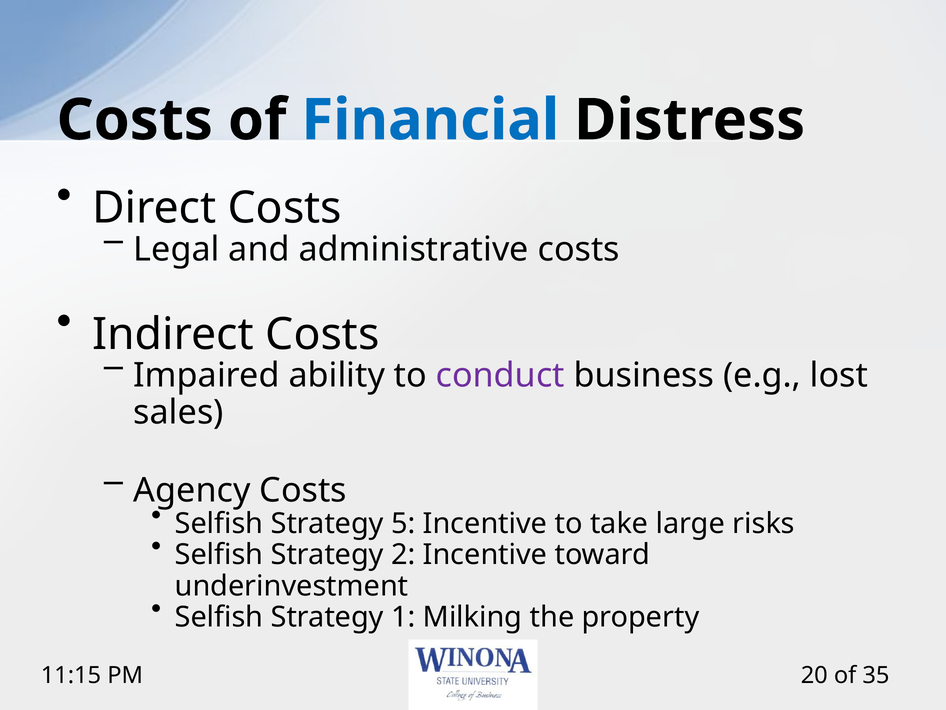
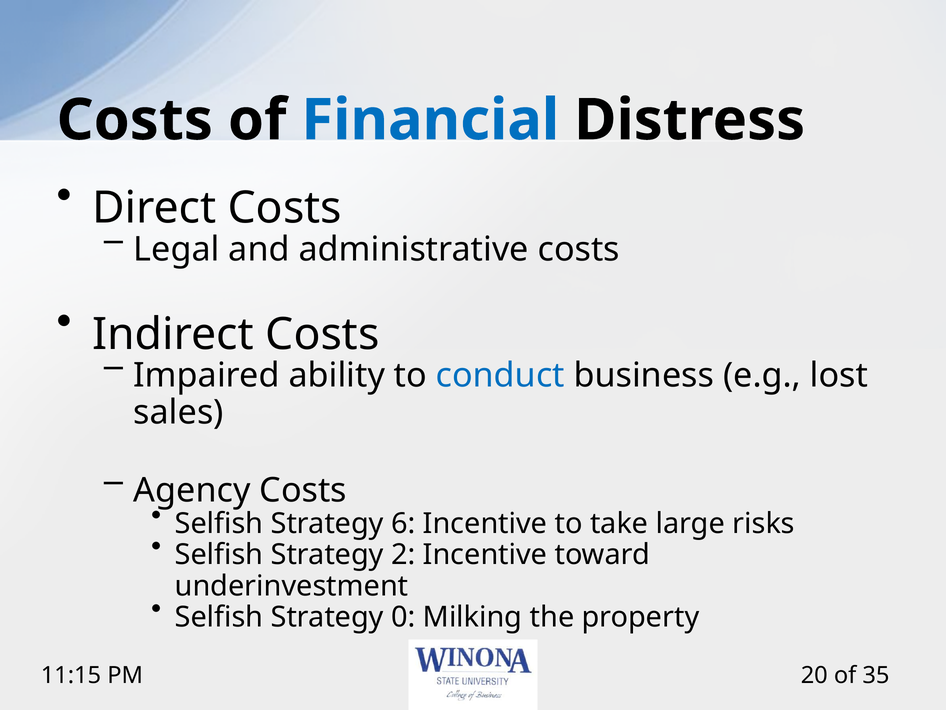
conduct colour: purple -> blue
5: 5 -> 6
1: 1 -> 0
